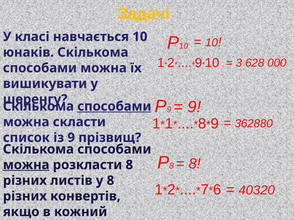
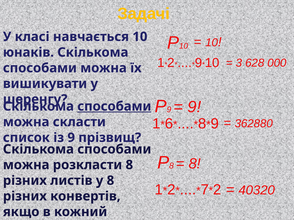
1 at (169, 124): 1 -> 6
можна at (26, 165) underline: present -> none
6 at (217, 190): 6 -> 2
